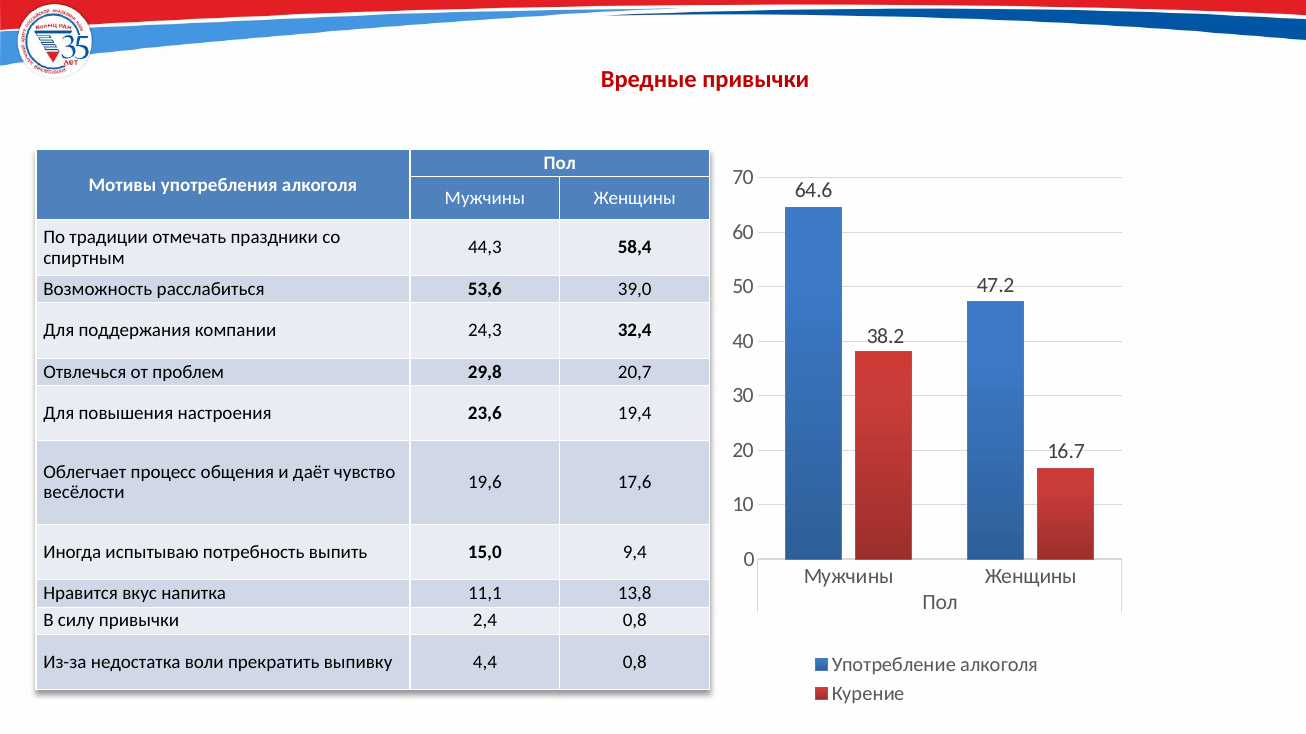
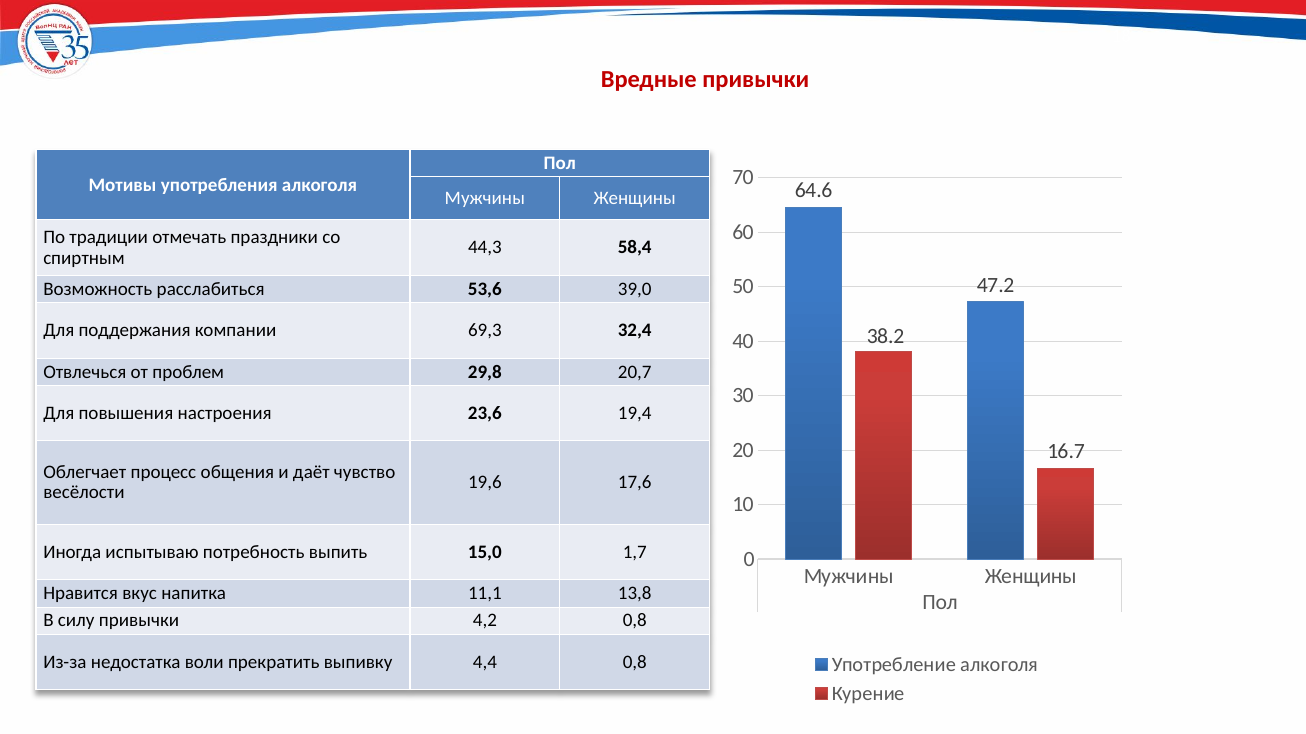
24,3: 24,3 -> 69,3
9,4: 9,4 -> 1,7
2,4: 2,4 -> 4,2
